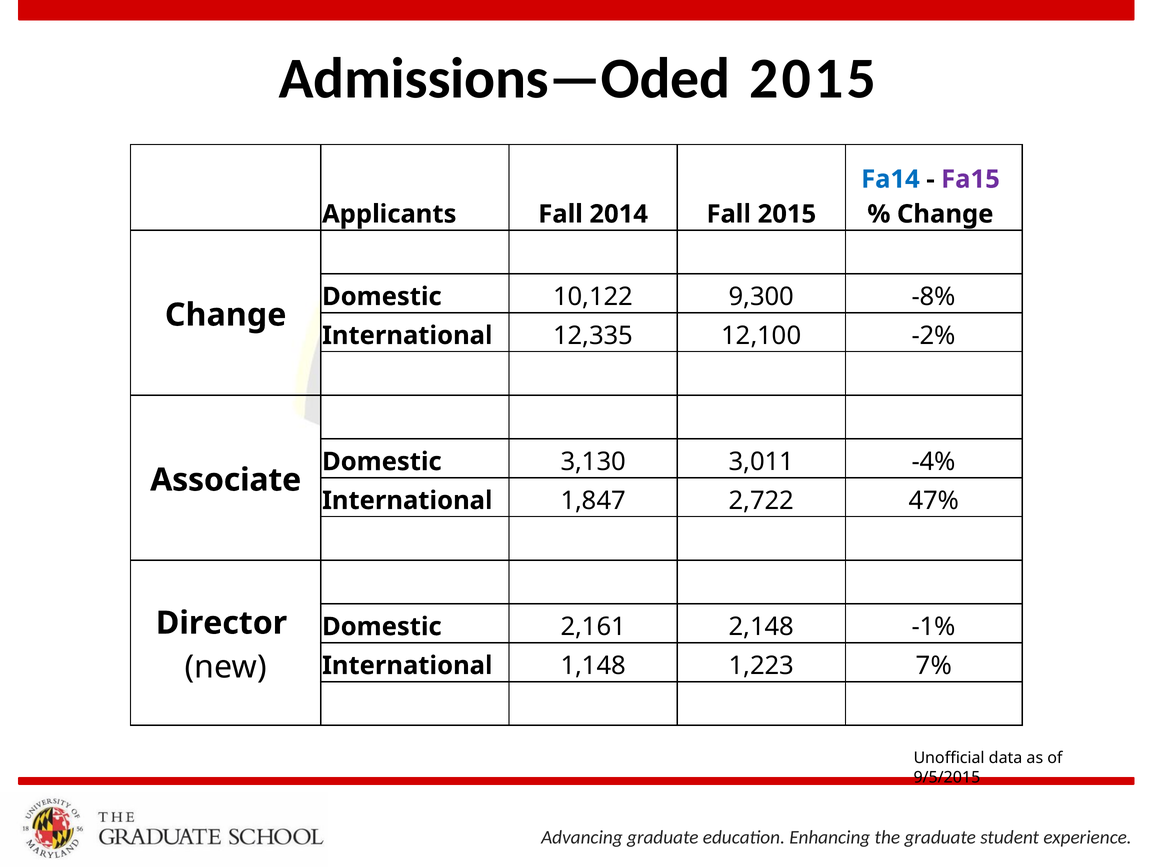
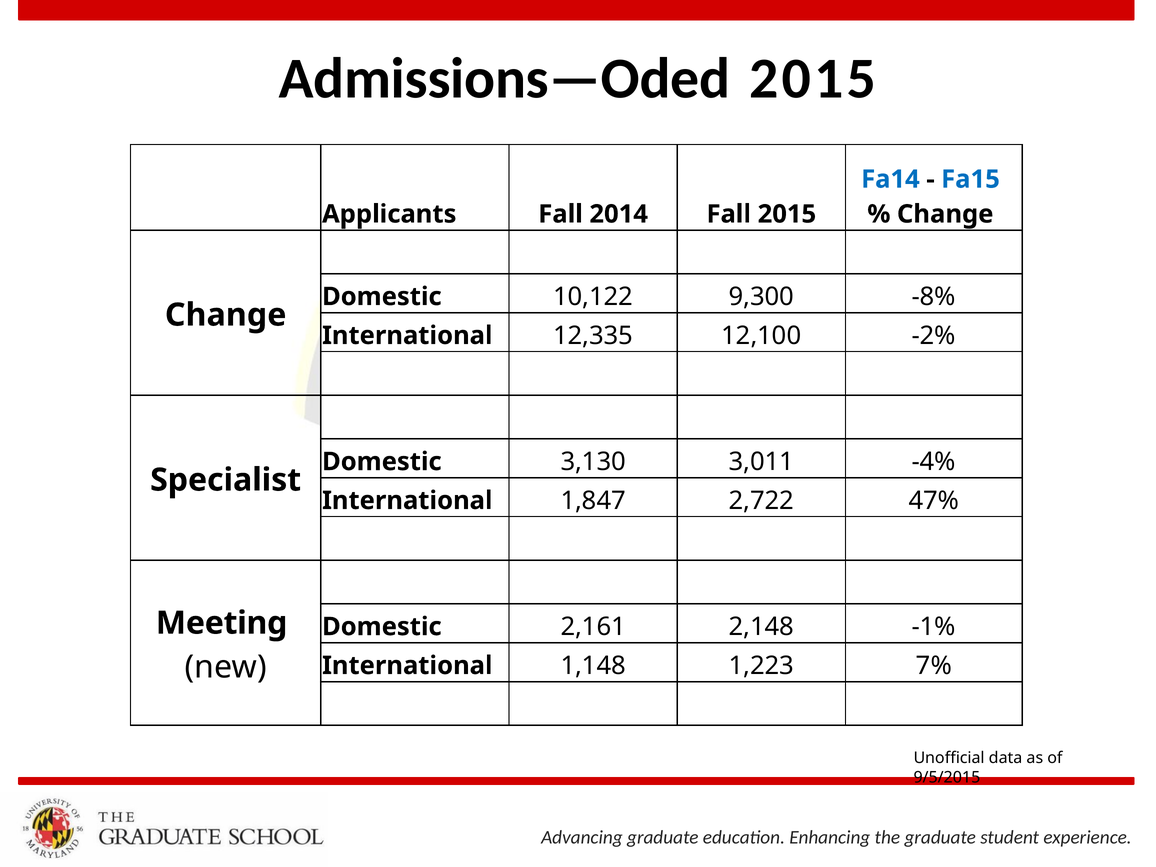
Fa15 colour: purple -> blue
Associate: Associate -> Specialist
Director: Director -> Meeting
